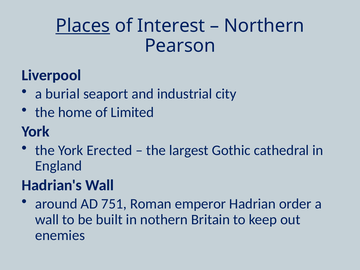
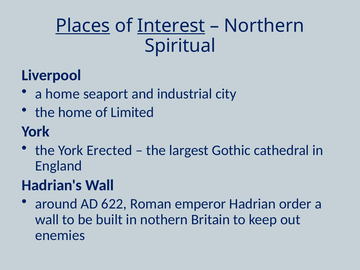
Interest underline: none -> present
Pearson: Pearson -> Spiritual
a burial: burial -> home
751: 751 -> 622
